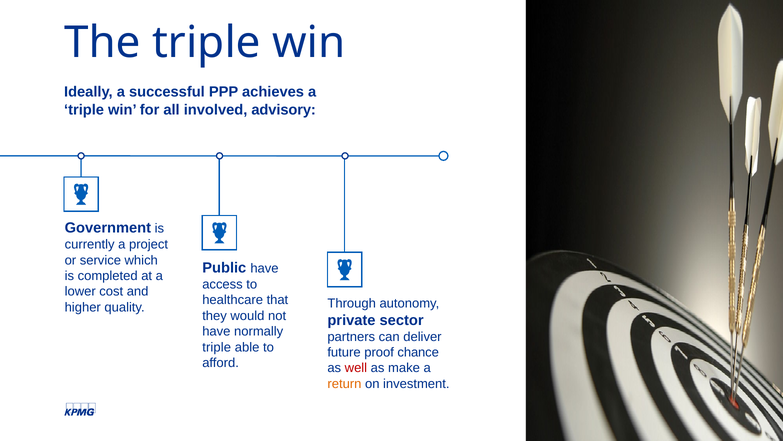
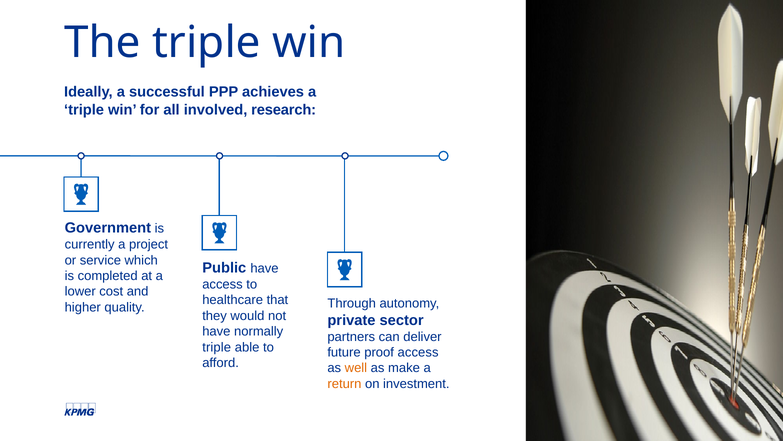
advisory: advisory -> research
proof chance: chance -> access
well colour: red -> orange
